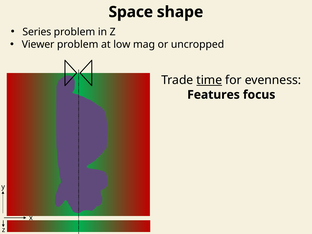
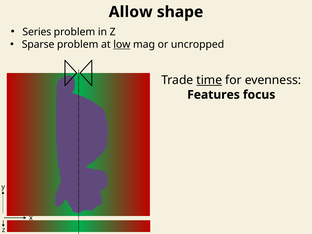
Space: Space -> Allow
Viewer: Viewer -> Sparse
low underline: none -> present
